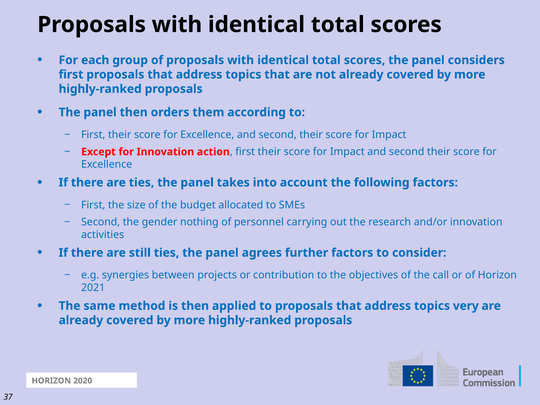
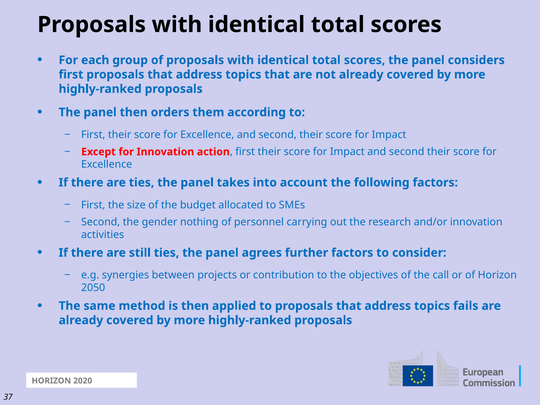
2021: 2021 -> 2050
very: very -> fails
